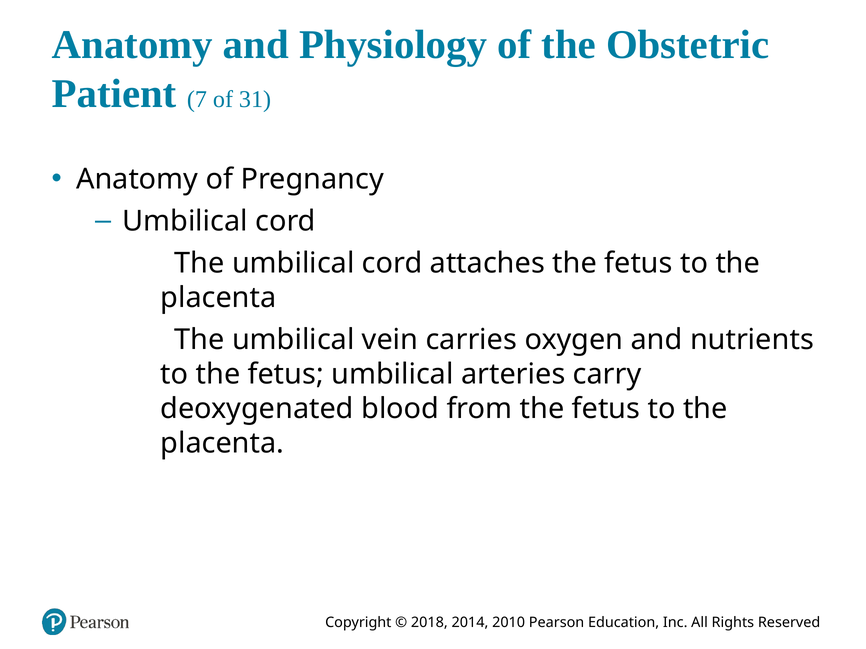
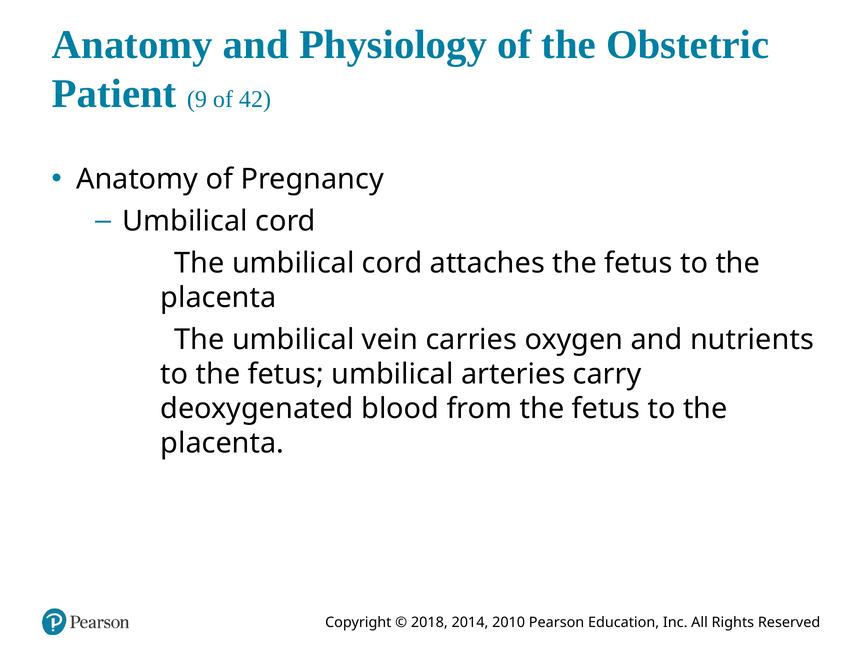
7: 7 -> 9
31: 31 -> 42
